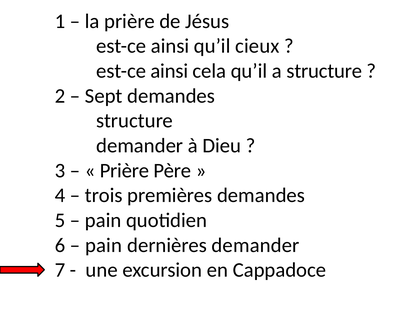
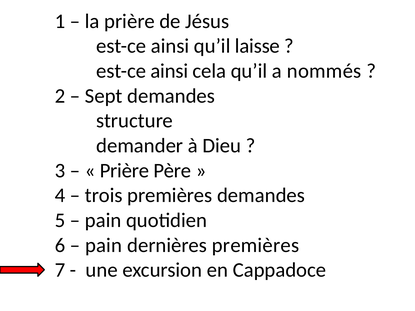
cieux: cieux -> laisse
a structure: structure -> nommés
dernières demander: demander -> premières
